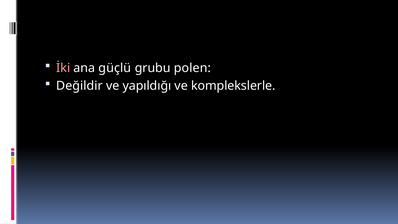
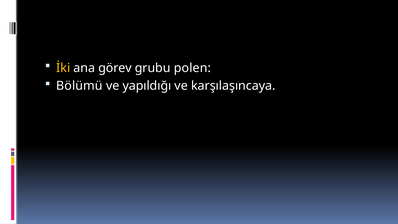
İki colour: pink -> yellow
güçlü: güçlü -> görev
Değildir: Değildir -> Bölümü
komplekslerle: komplekslerle -> karşılaşıncaya
